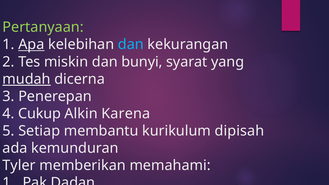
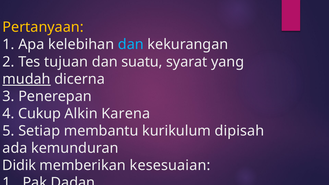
Pertanyaan colour: light green -> yellow
Apa underline: present -> none
miskin: miskin -> tujuan
bunyi: bunyi -> suatu
Tyler: Tyler -> Didik
memahami: memahami -> kesesuaian
